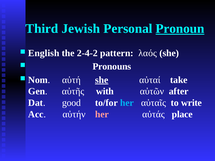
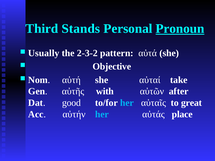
Jewish: Jewish -> Stands
English: English -> Usually
2-4-2: 2-4-2 -> 2-3-2
λαός: λαός -> αὐτά
Pronouns: Pronouns -> Objective
she at (102, 80) underline: present -> none
write: write -> great
her at (102, 114) colour: pink -> light blue
